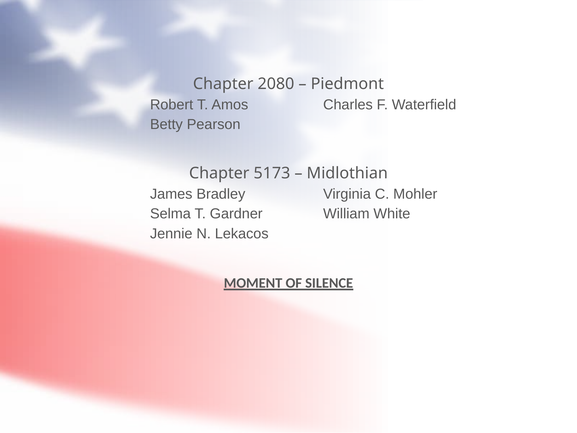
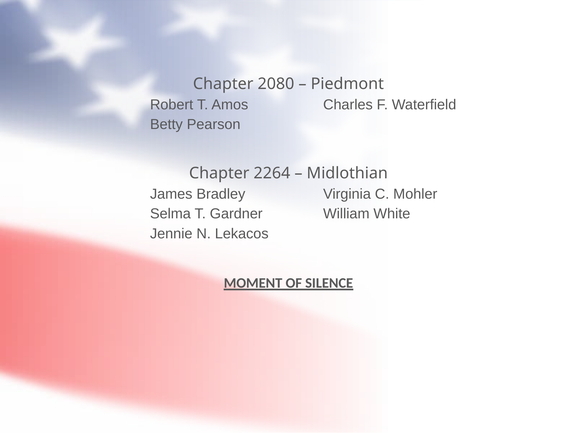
5173: 5173 -> 2264
